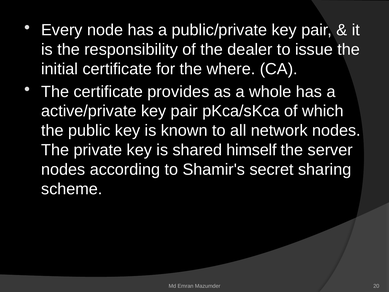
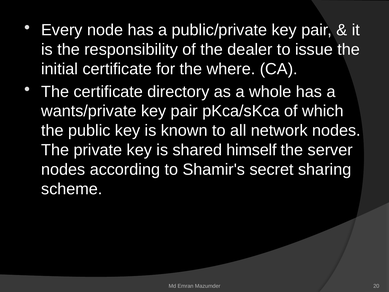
provides: provides -> directory
active/private: active/private -> wants/private
